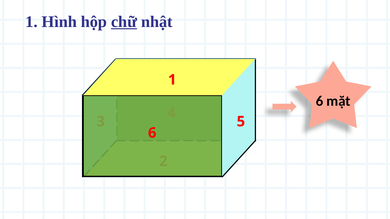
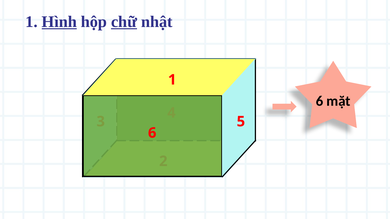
Hình underline: none -> present
